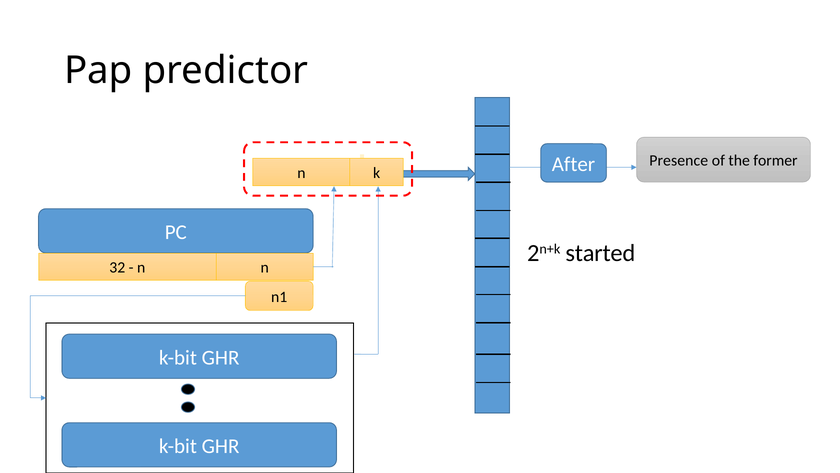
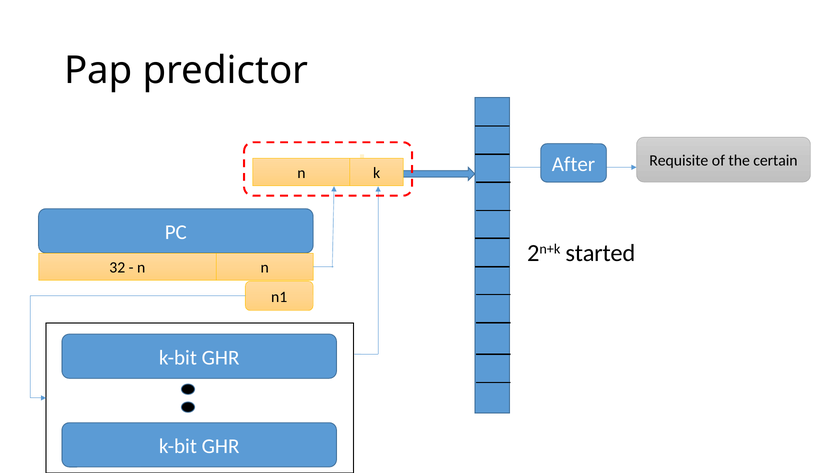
Presence: Presence -> Requisite
former: former -> certain
